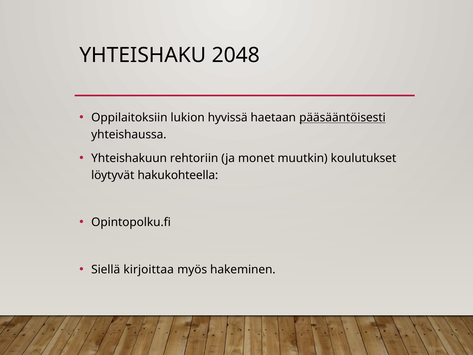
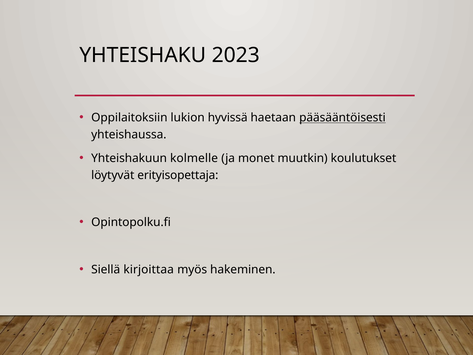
2048: 2048 -> 2023
rehtoriin: rehtoriin -> kolmelle
hakukohteella: hakukohteella -> erityisopettaja
